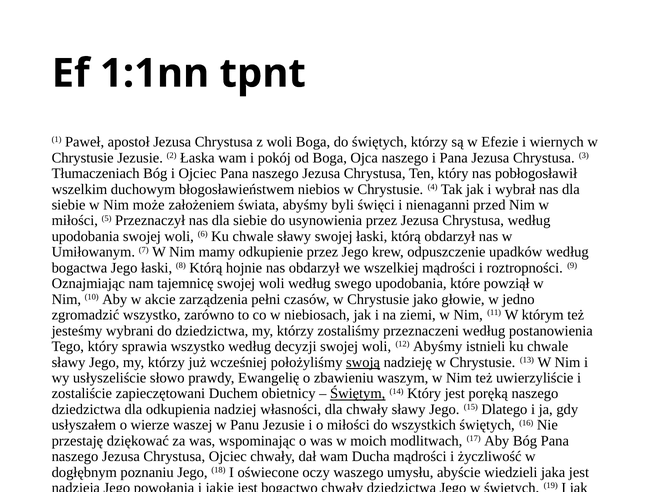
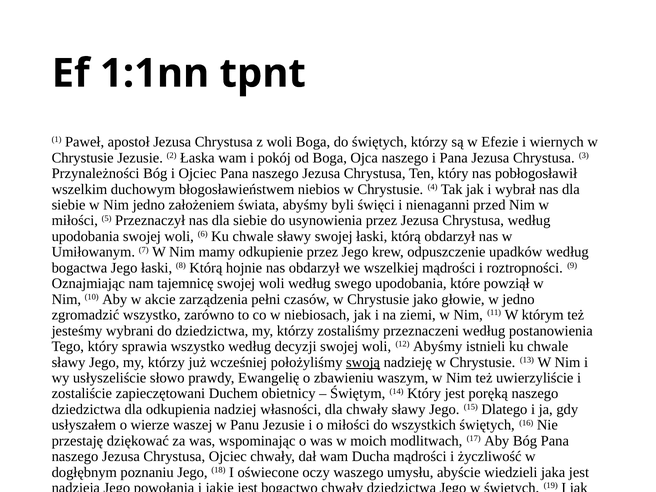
Tłumaczeniach: Tłumaczeniach -> Przynależności
Nim może: może -> jedno
Świętym underline: present -> none
